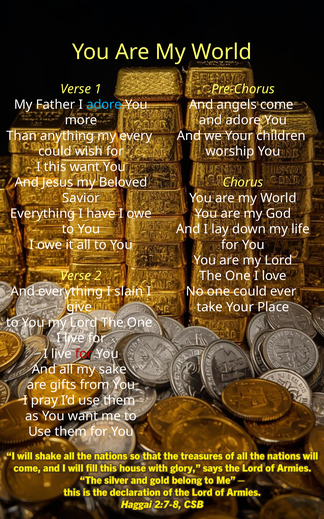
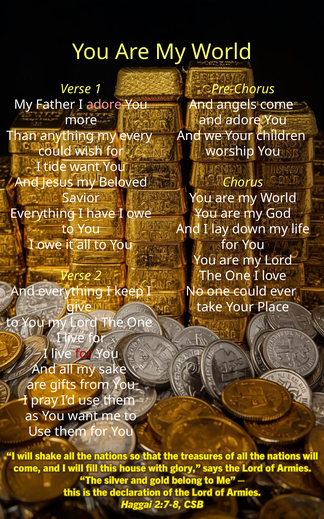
adore at (104, 104) colour: light blue -> pink
this: this -> tide
slain: slain -> keep
